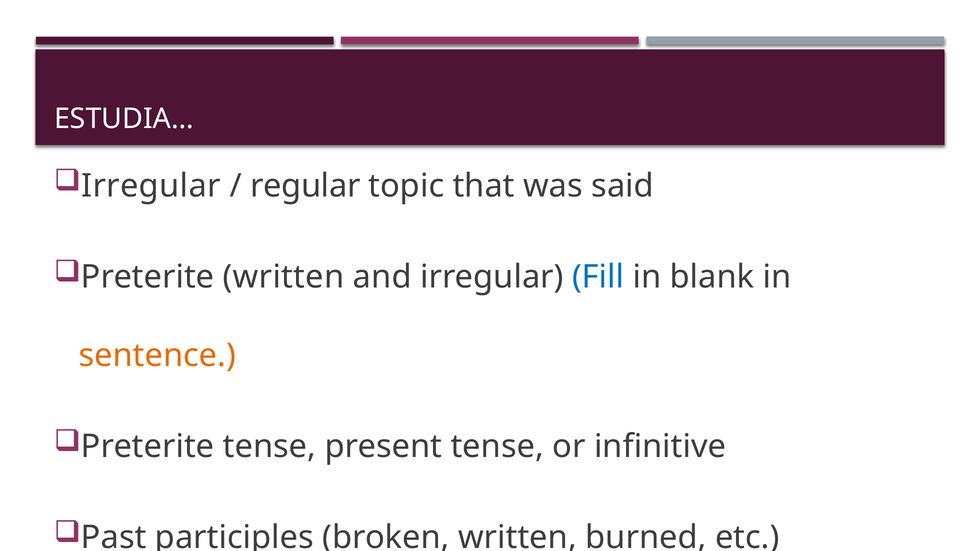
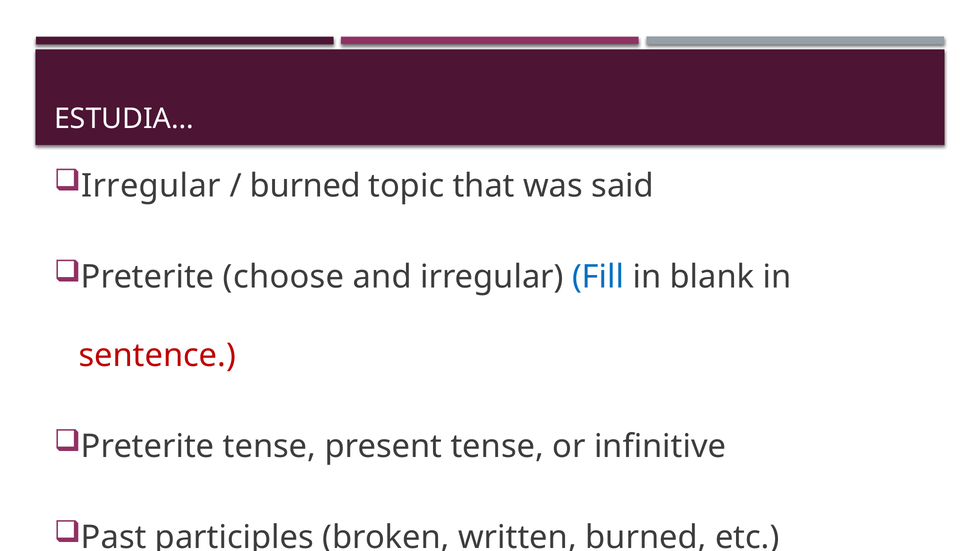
regular at (305, 186): regular -> burned
Preterite written: written -> choose
sentence colour: orange -> red
